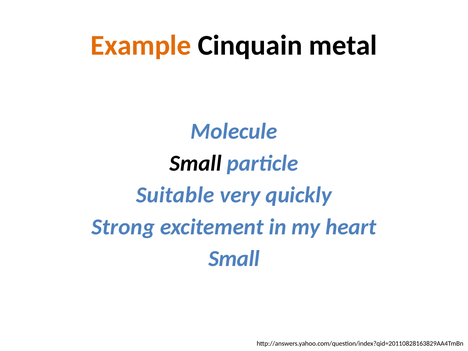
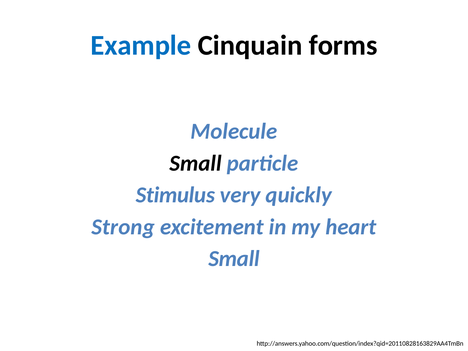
Example colour: orange -> blue
metal: metal -> forms
Suitable: Suitable -> Stimulus
